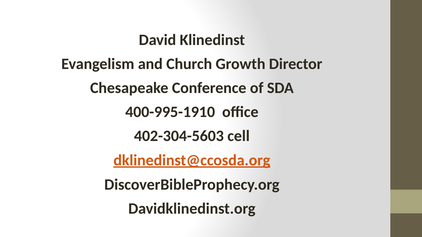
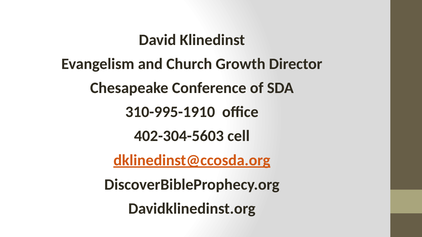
400-995-1910: 400-995-1910 -> 310-995-1910
